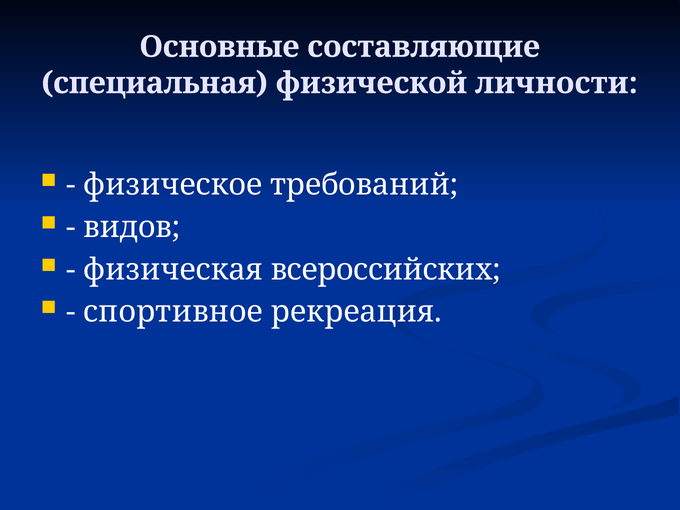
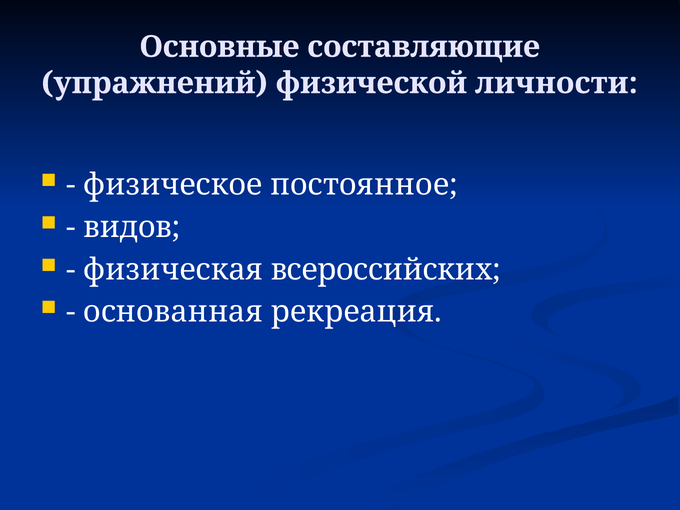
специальная: специальная -> упражнений
требований: требований -> постоянное
спортивное: спортивное -> основанная
